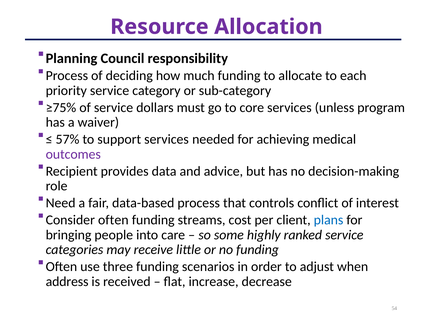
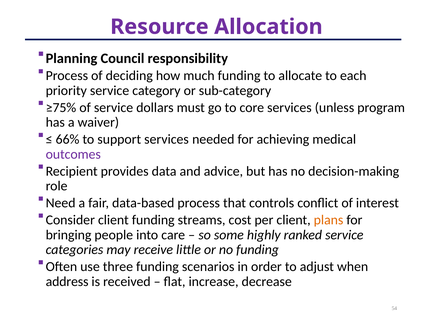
57%: 57% -> 66%
Consider often: often -> client
plans colour: blue -> orange
